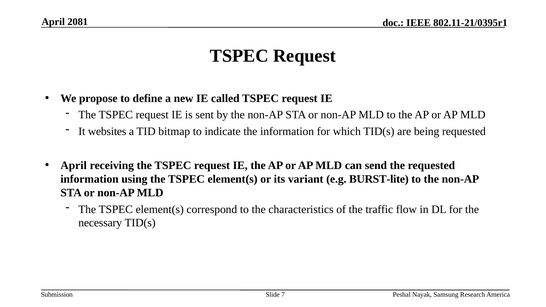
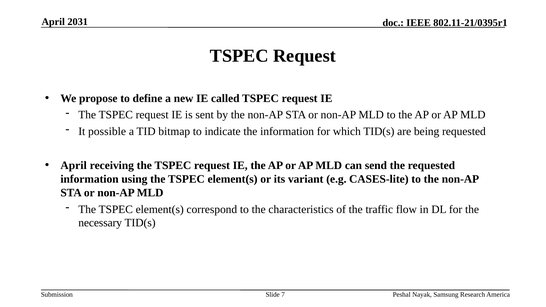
2081: 2081 -> 2031
websites: websites -> possible
BURST-lite: BURST-lite -> CASES-lite
